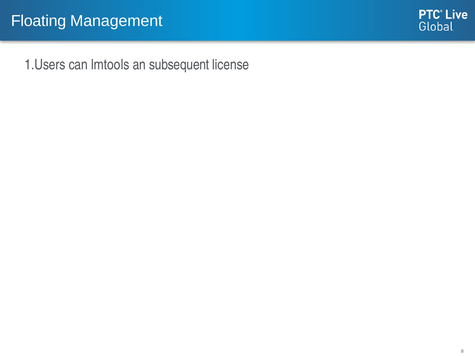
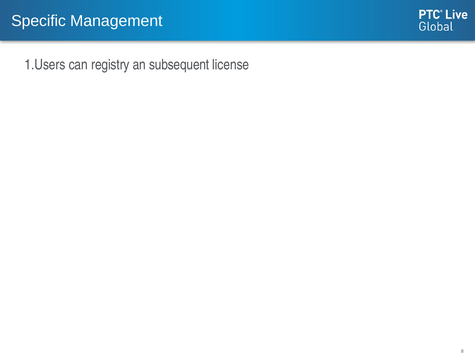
Floating: Floating -> Specific
lmtools: lmtools -> registry
